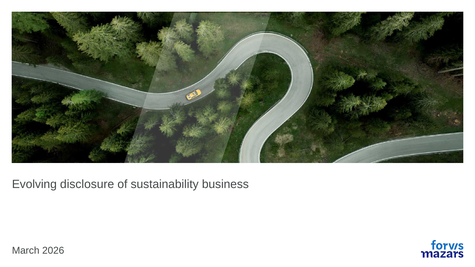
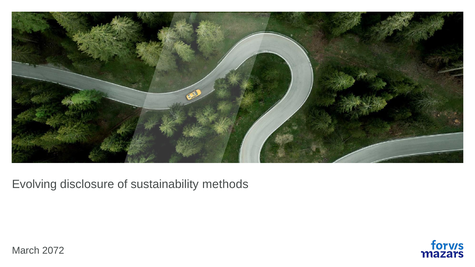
business: business -> methods
2026: 2026 -> 2072
